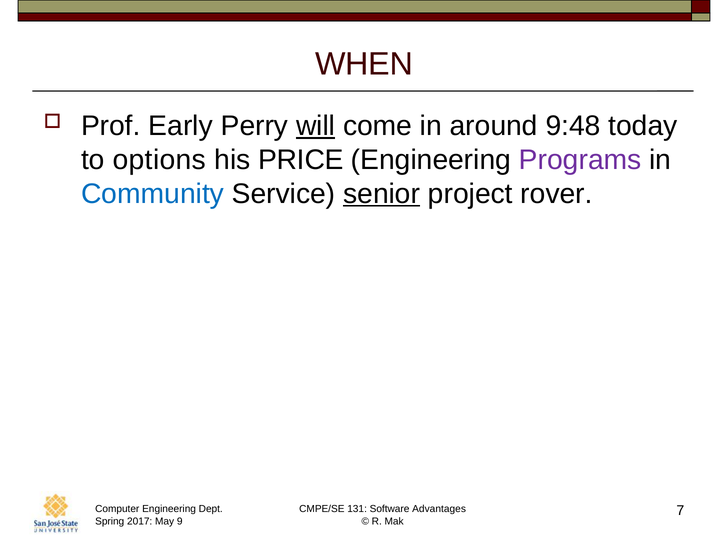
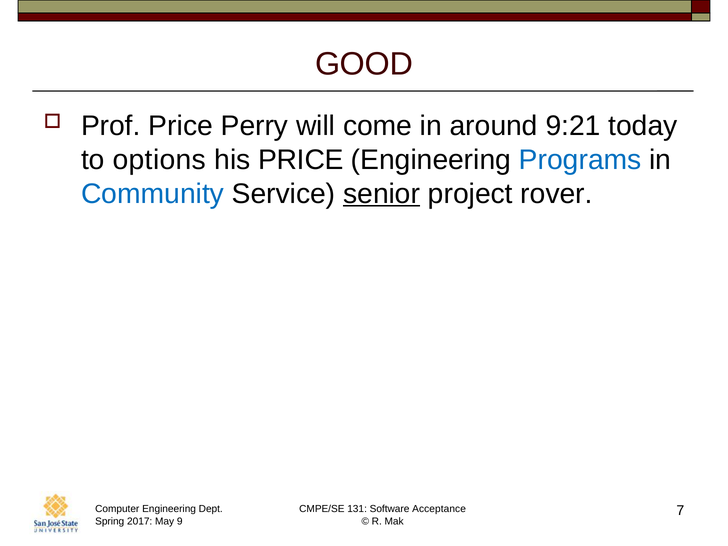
WHEN: WHEN -> GOOD
Prof Early: Early -> Price
will underline: present -> none
9:48: 9:48 -> 9:21
Programs colour: purple -> blue
Advantages: Advantages -> Acceptance
